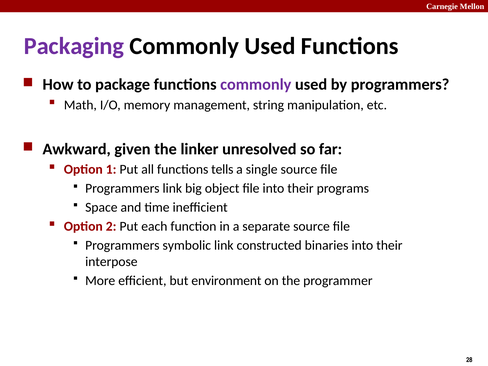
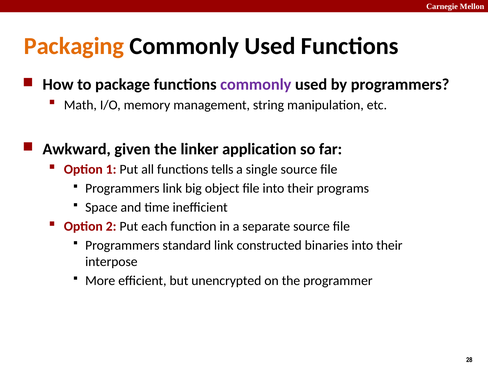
Packaging colour: purple -> orange
unresolved: unresolved -> application
symbolic: symbolic -> standard
environment: environment -> unencrypted
